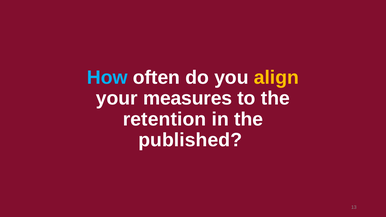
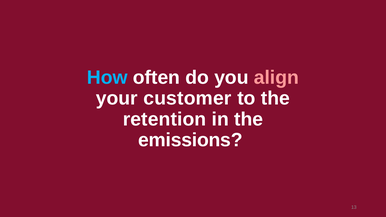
align colour: yellow -> pink
measures: measures -> customer
published: published -> emissions
